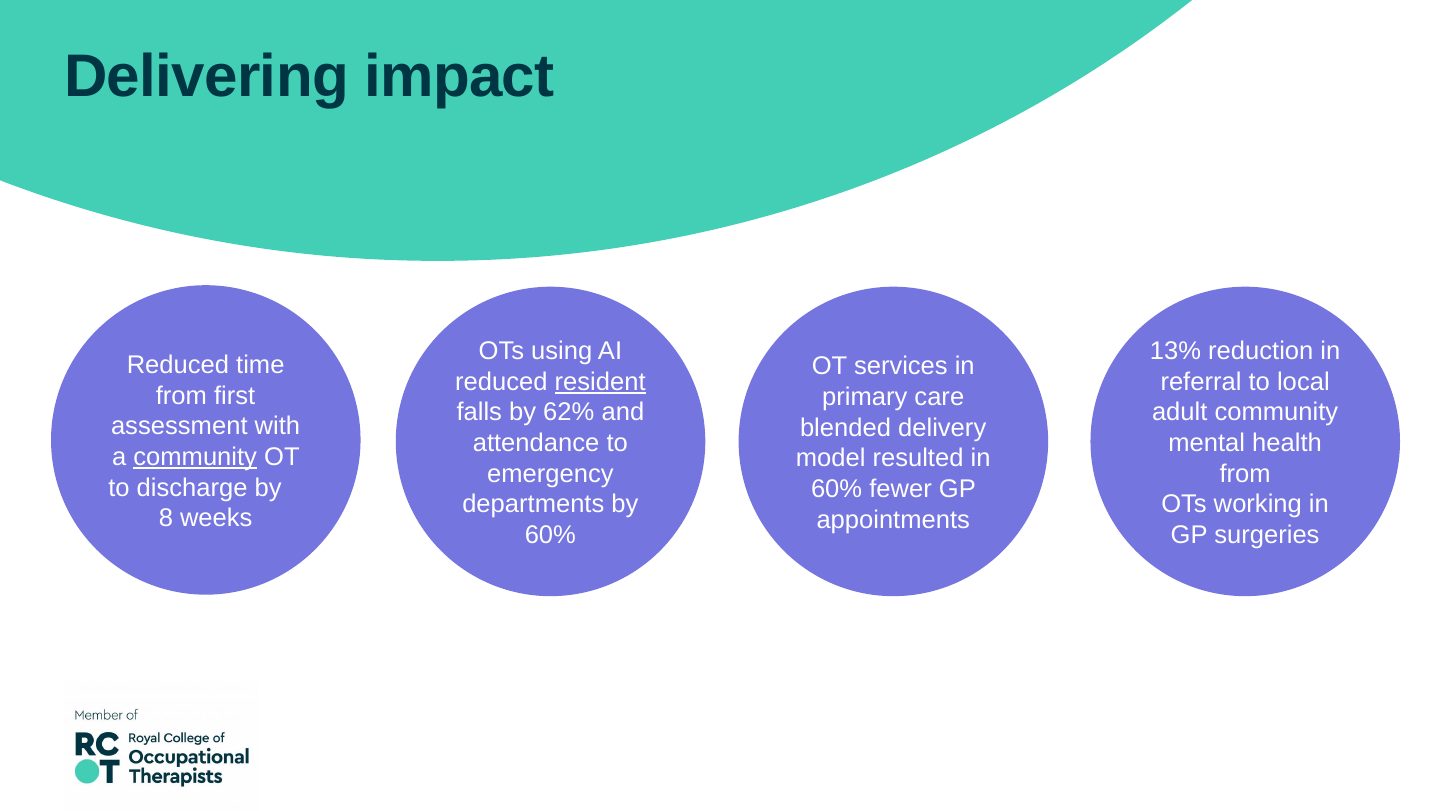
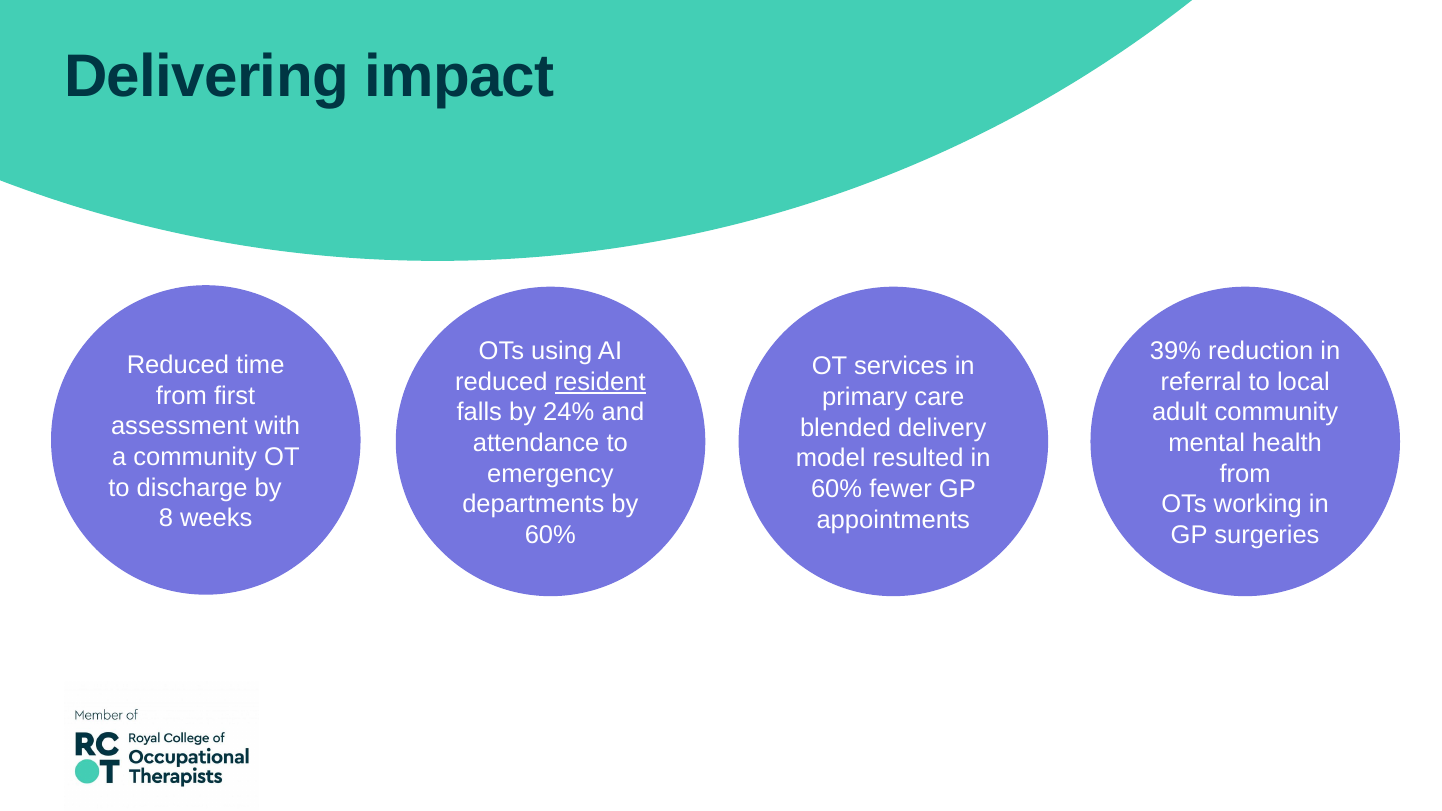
13%: 13% -> 39%
62%: 62% -> 24%
community at (195, 457) underline: present -> none
